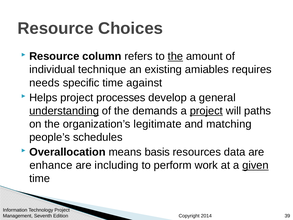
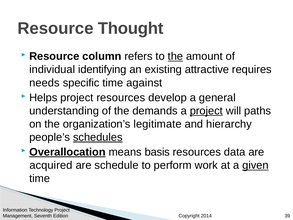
Choices: Choices -> Thought
technique: technique -> identifying
amiables: amiables -> attractive
project processes: processes -> resources
understanding underline: present -> none
matching: matching -> hierarchy
schedules underline: none -> present
Overallocation underline: none -> present
enhance: enhance -> acquired
including: including -> schedule
